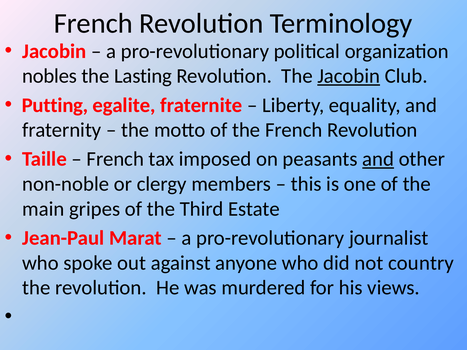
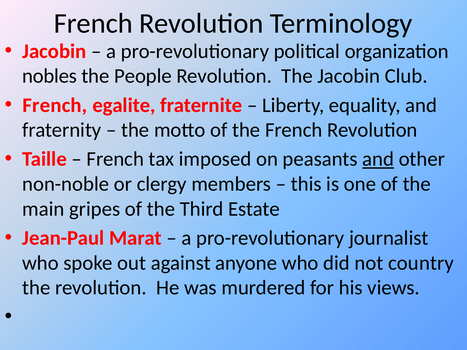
Lasting: Lasting -> People
Jacobin at (349, 76) underline: present -> none
Putting at (55, 105): Putting -> French
